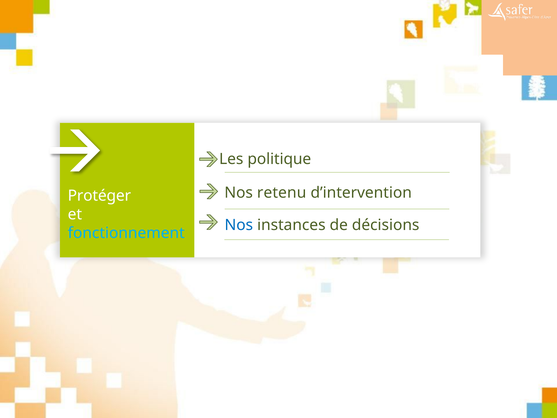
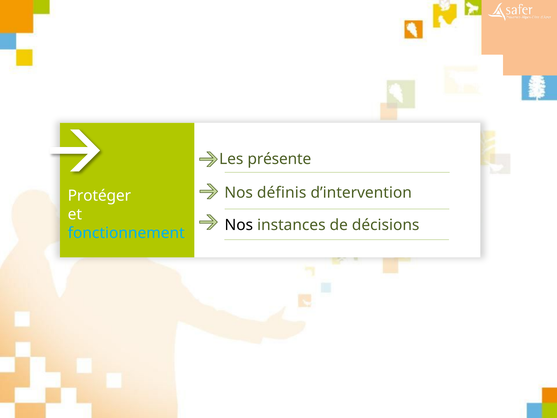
politique: politique -> présente
retenu: retenu -> définis
Nos at (239, 225) colour: blue -> black
